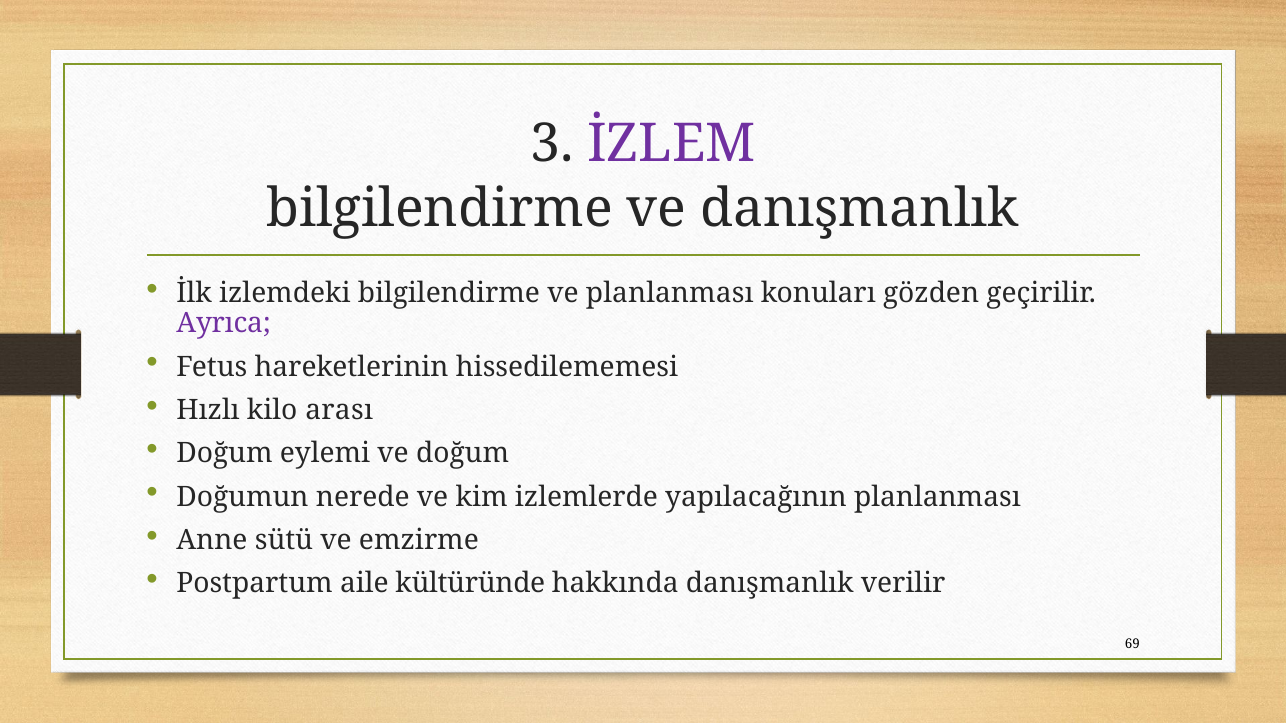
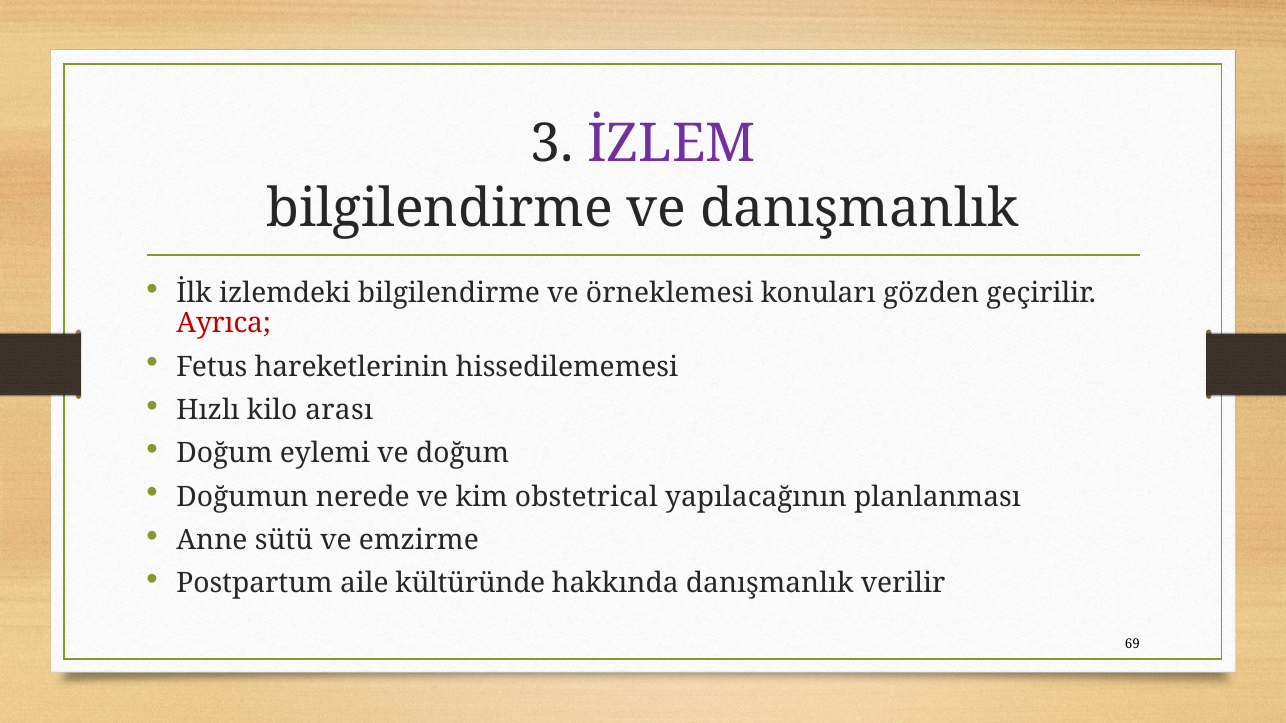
ve planlanması: planlanması -> örneklemesi
Ayrıca colour: purple -> red
izlemlerde: izlemlerde -> obstetrical
